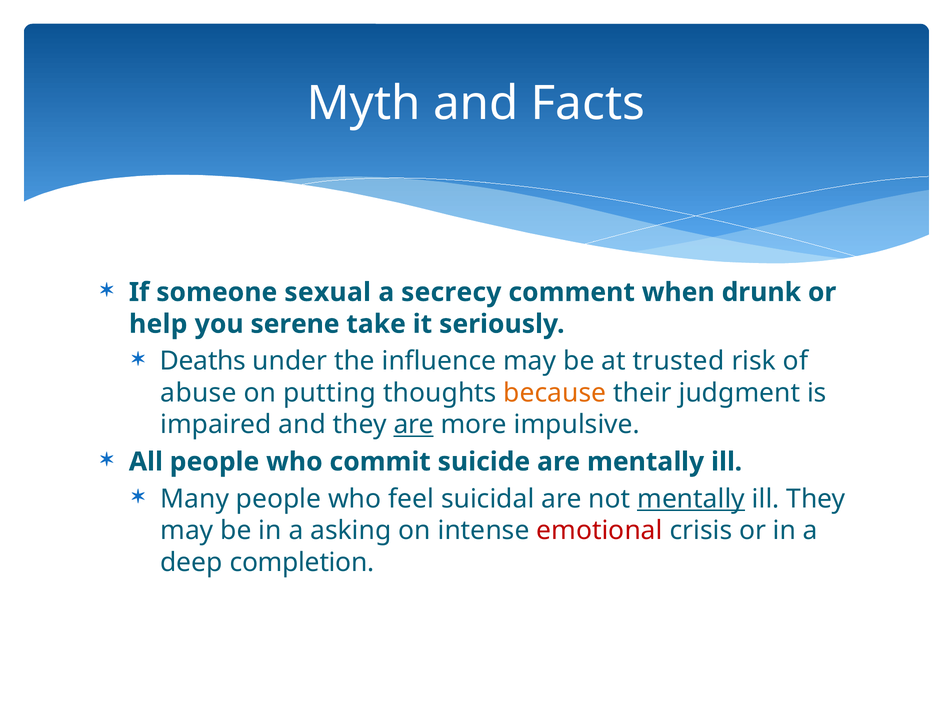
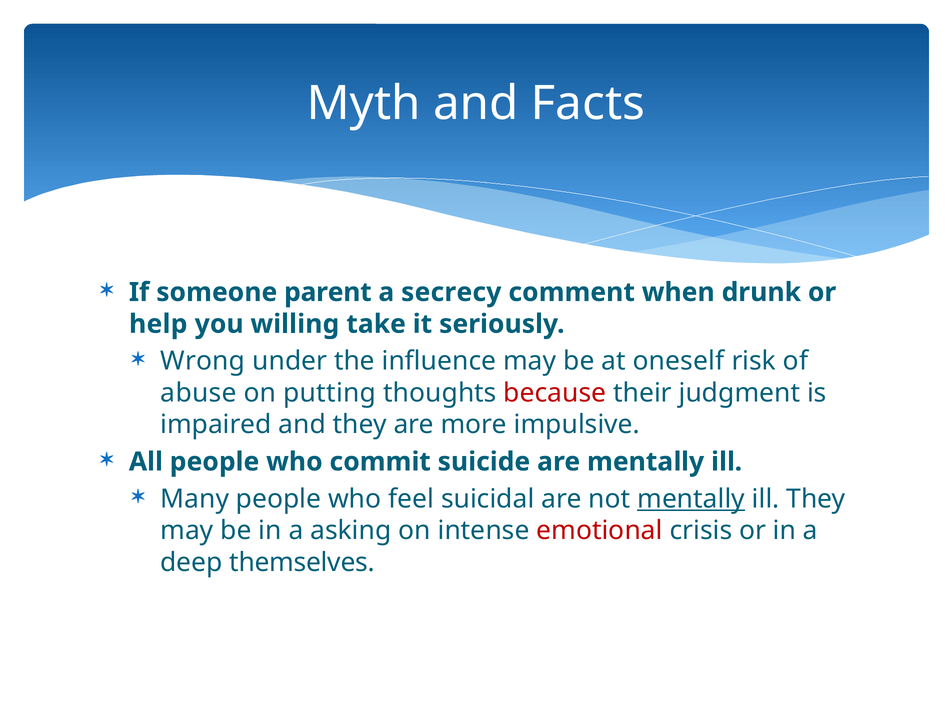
sexual: sexual -> parent
serene: serene -> willing
Deaths: Deaths -> Wrong
trusted: trusted -> oneself
because colour: orange -> red
are at (414, 425) underline: present -> none
completion: completion -> themselves
